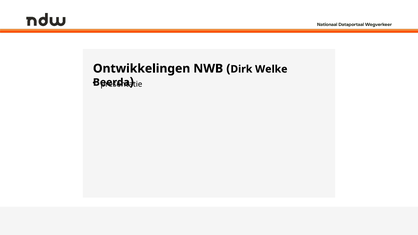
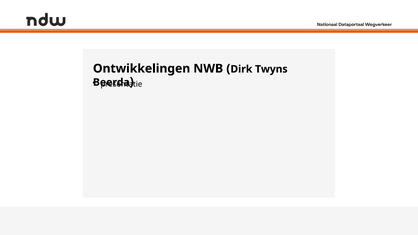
Welke: Welke -> Twyns
